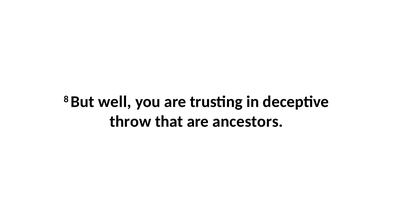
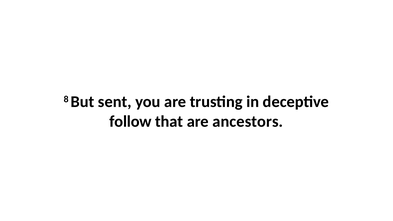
well: well -> sent
throw: throw -> follow
